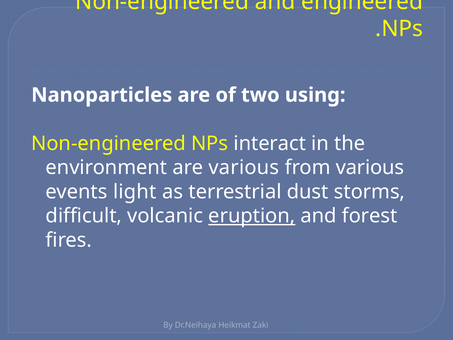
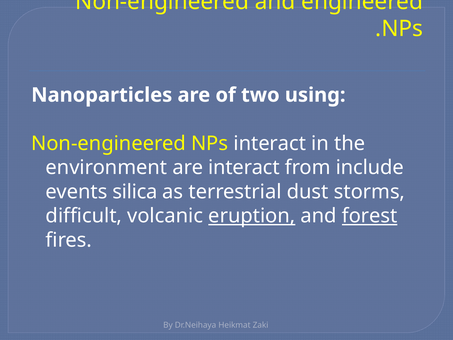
are various: various -> interact
from various: various -> include
light: light -> silica
forest underline: none -> present
